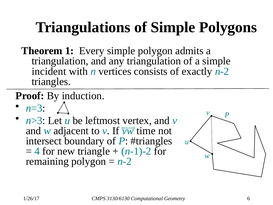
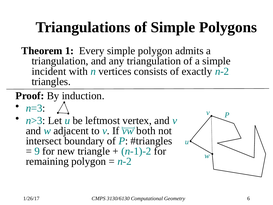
time: time -> both
4: 4 -> 9
